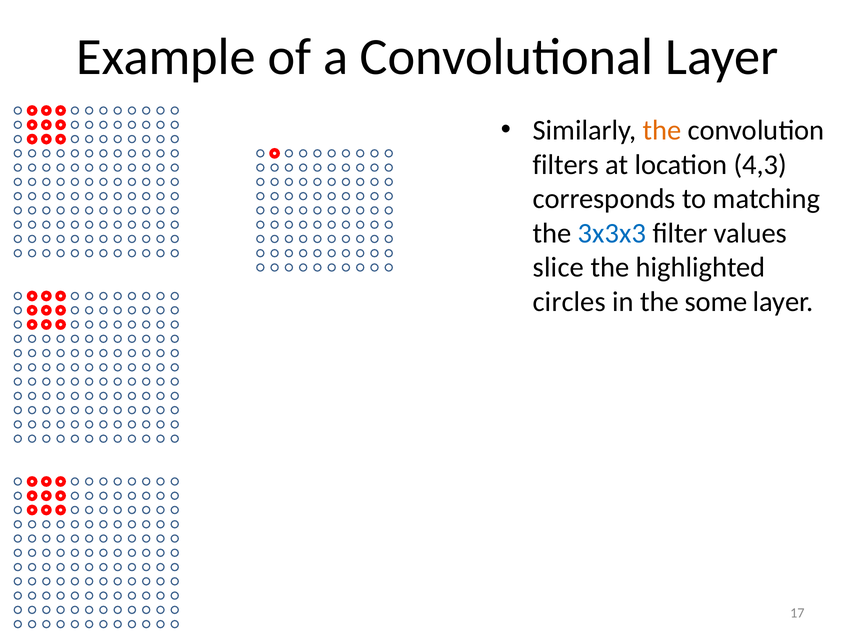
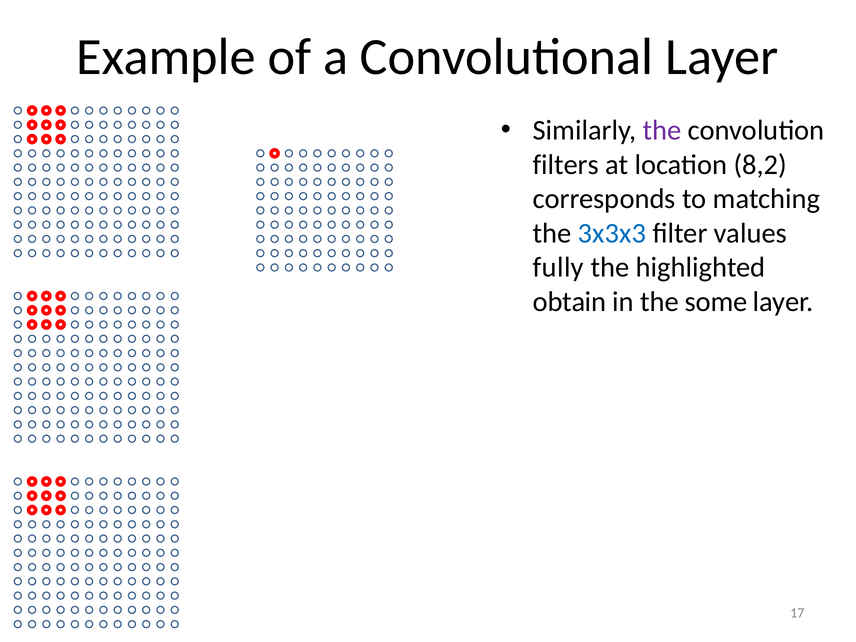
the at (662, 130) colour: orange -> purple
4,3: 4,3 -> 8,2
slice: slice -> fully
circles: circles -> obtain
